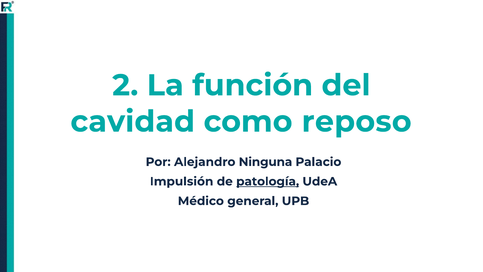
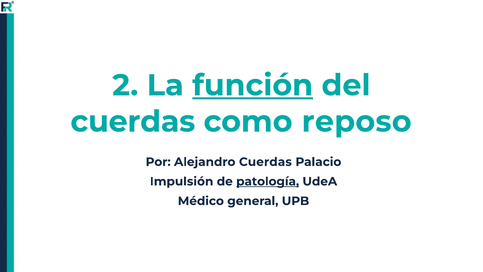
función underline: none -> present
cavidad at (133, 121): cavidad -> cuerdas
Alejandro Ninguna: Ninguna -> Cuerdas
